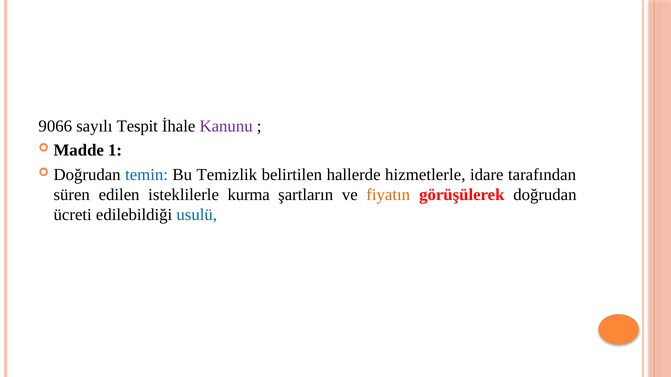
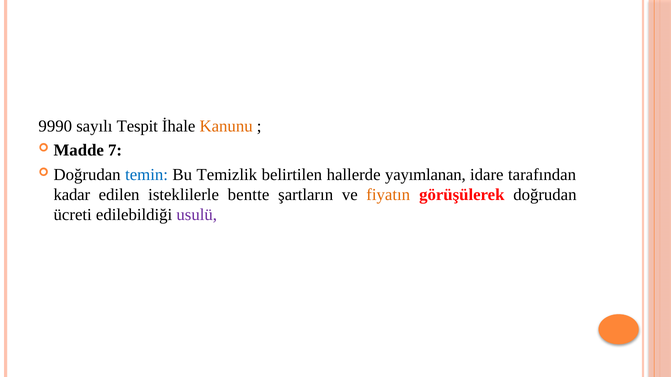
9066: 9066 -> 9990
Kanunu colour: purple -> orange
1: 1 -> 7
hizmetlerle: hizmetlerle -> yayımlanan
süren: süren -> kadar
kurma: kurma -> bentte
usulü colour: blue -> purple
